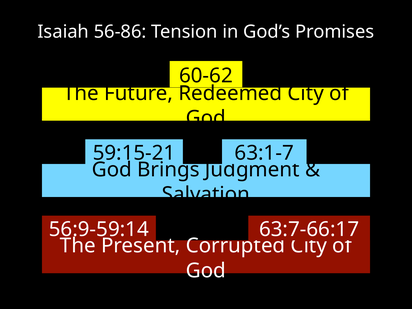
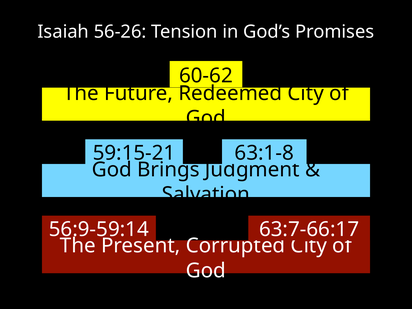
56-86: 56-86 -> 56-26
63:1-7: 63:1-7 -> 63:1-8
